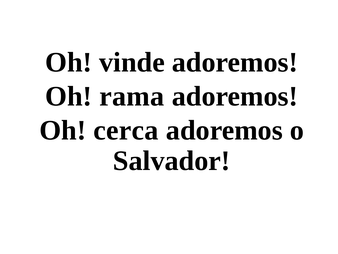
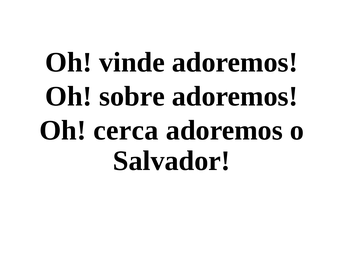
rama: rama -> sobre
